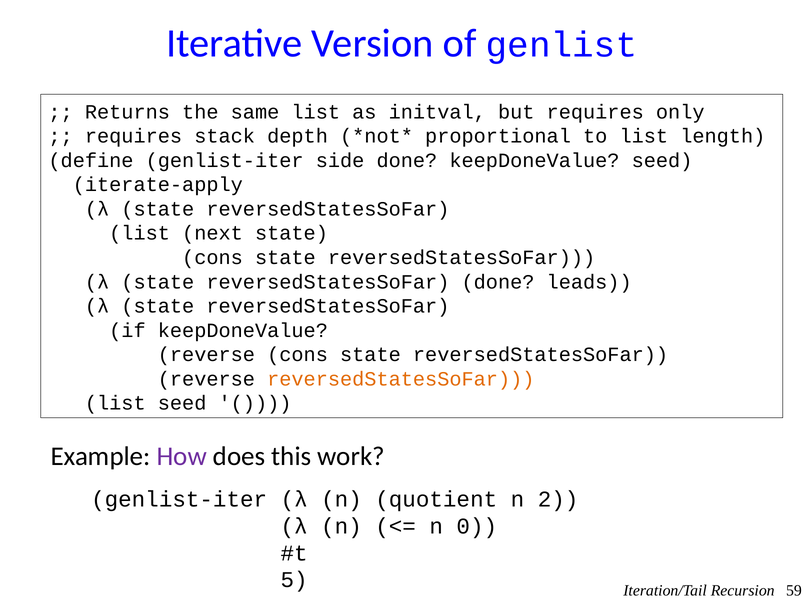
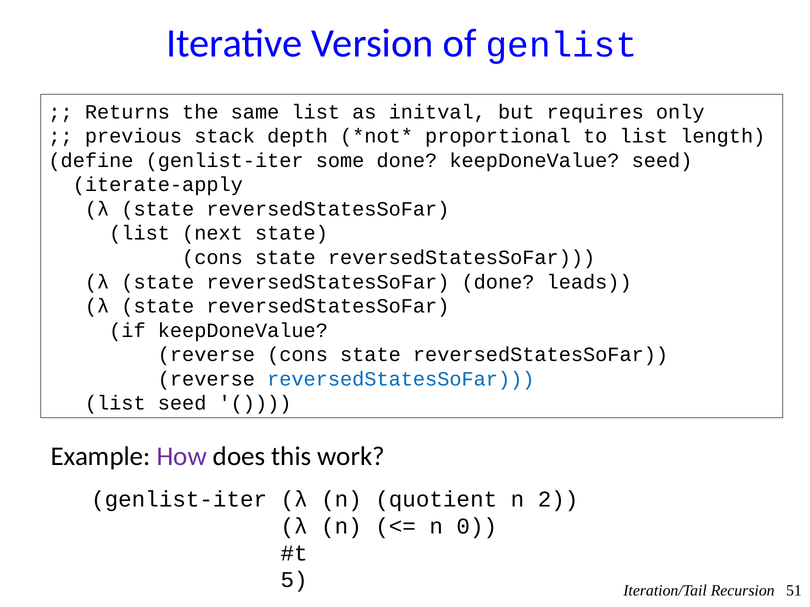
requires at (134, 136): requires -> previous
side: side -> some
reversedStatesSoFar at (401, 379) colour: orange -> blue
59: 59 -> 51
